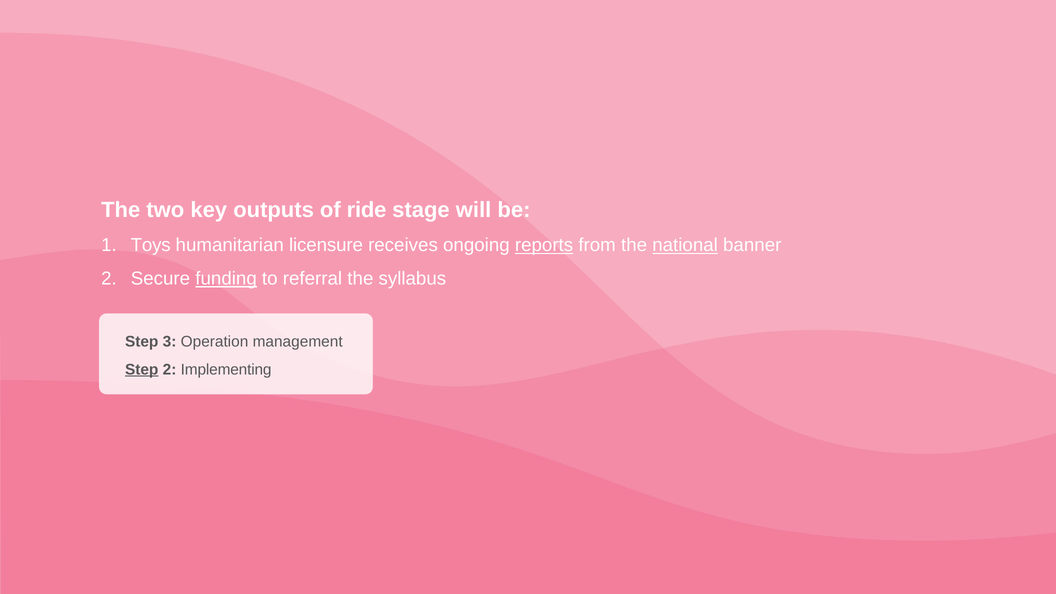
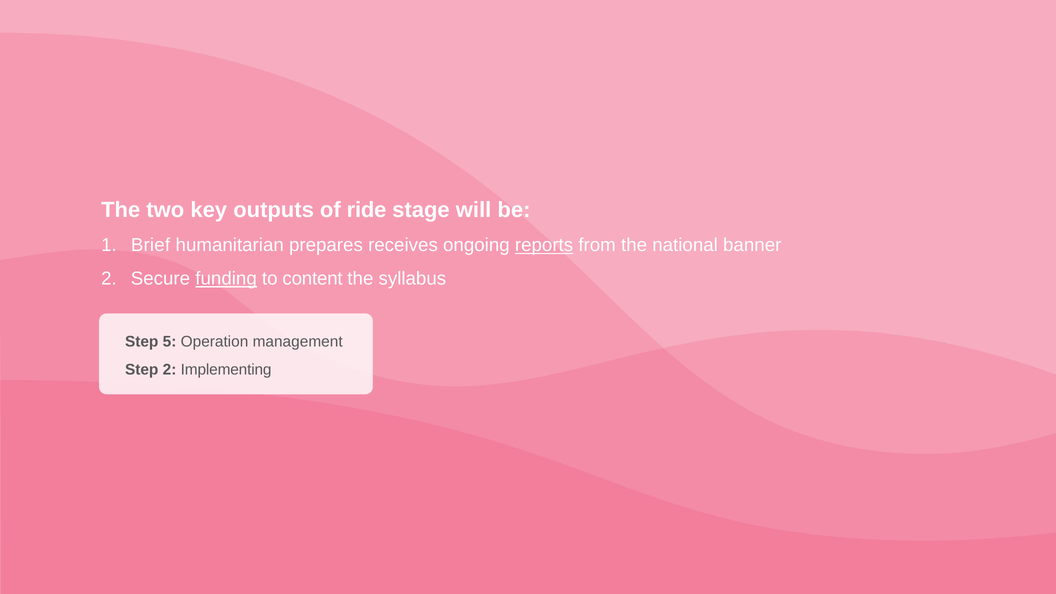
Toys: Toys -> Brief
licensure: licensure -> prepares
national underline: present -> none
referral: referral -> content
3: 3 -> 5
Step at (142, 369) underline: present -> none
